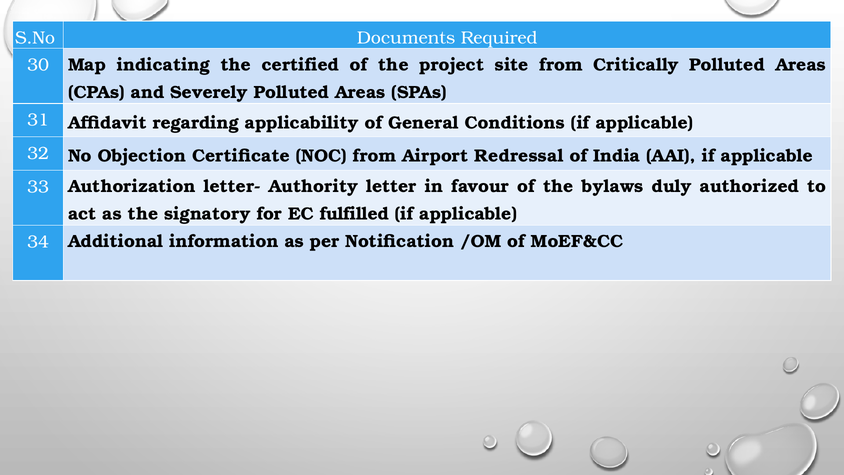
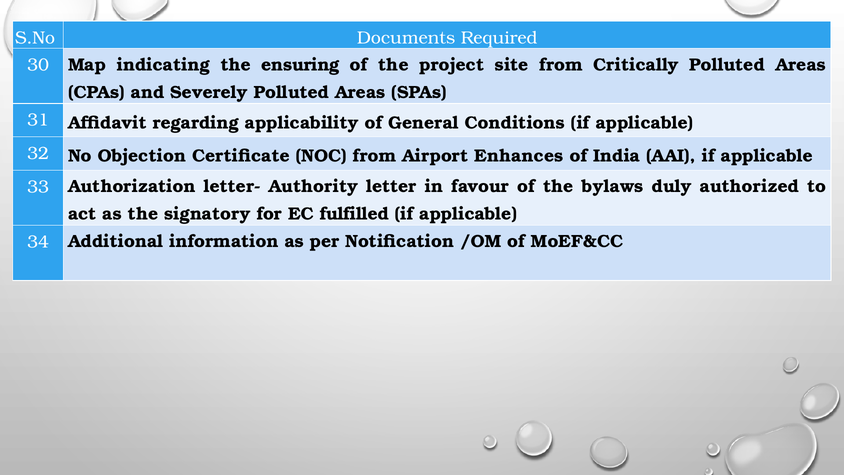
certified: certified -> ensuring
Redressal: Redressal -> Enhances
